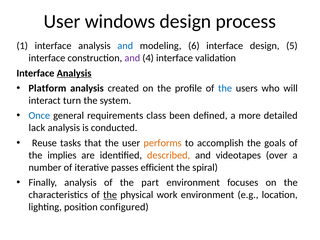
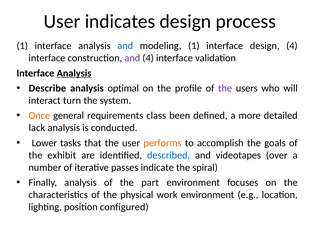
windows: windows -> indicates
modeling 6: 6 -> 1
design 5: 5 -> 4
Platform: Platform -> Describe
created: created -> optimal
the at (225, 88) colour: blue -> purple
Once colour: blue -> orange
Reuse: Reuse -> Lower
implies: implies -> exhibit
described colour: orange -> blue
efficient: efficient -> indicate
the at (110, 195) underline: present -> none
